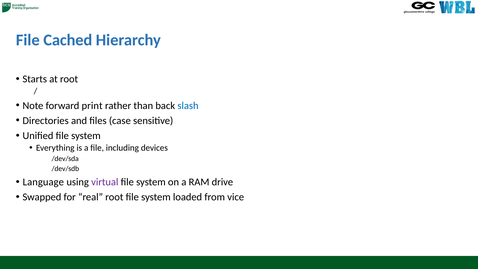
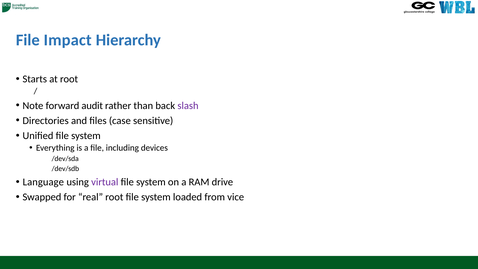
Cached: Cached -> Impact
print: print -> audit
slash colour: blue -> purple
